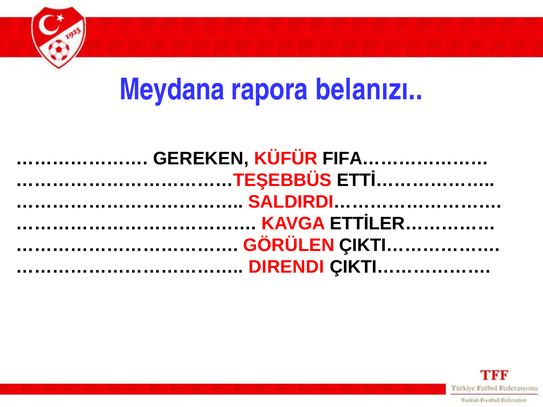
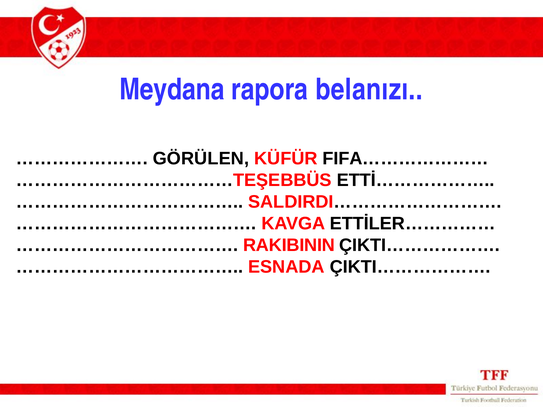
GEREKEN: GEREKEN -> GÖRÜLEN
GÖRÜLEN: GÖRÜLEN -> RAKIBININ
DIRENDI: DIRENDI -> ESNADA
